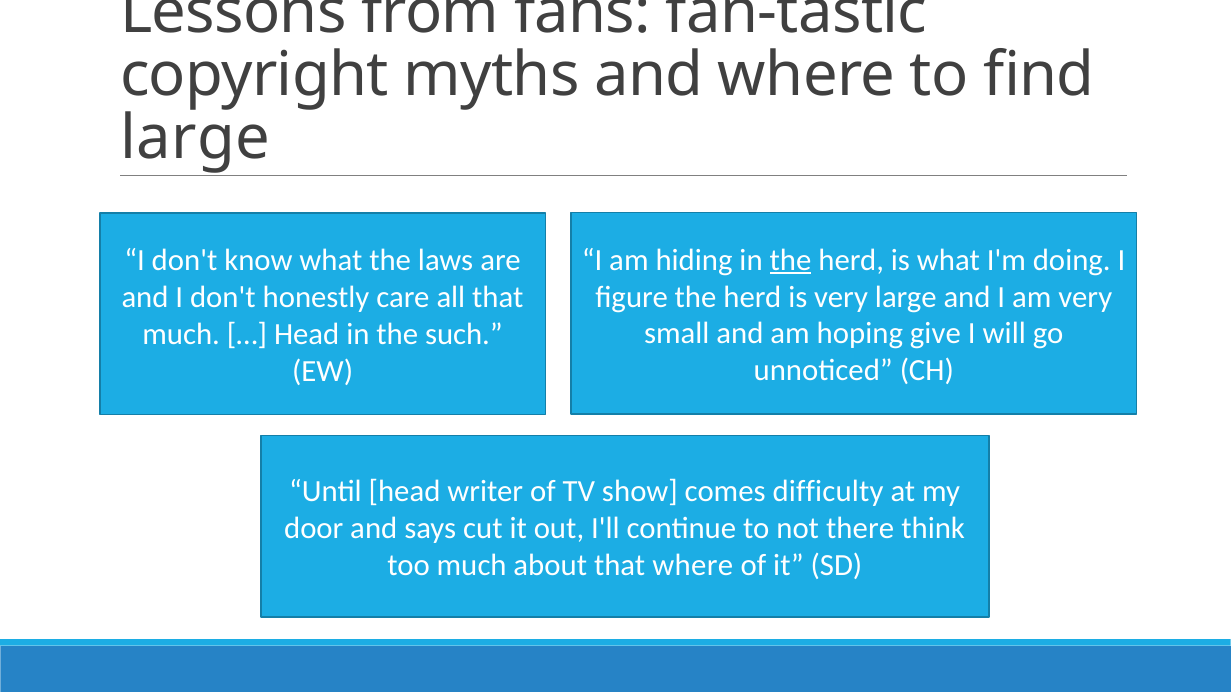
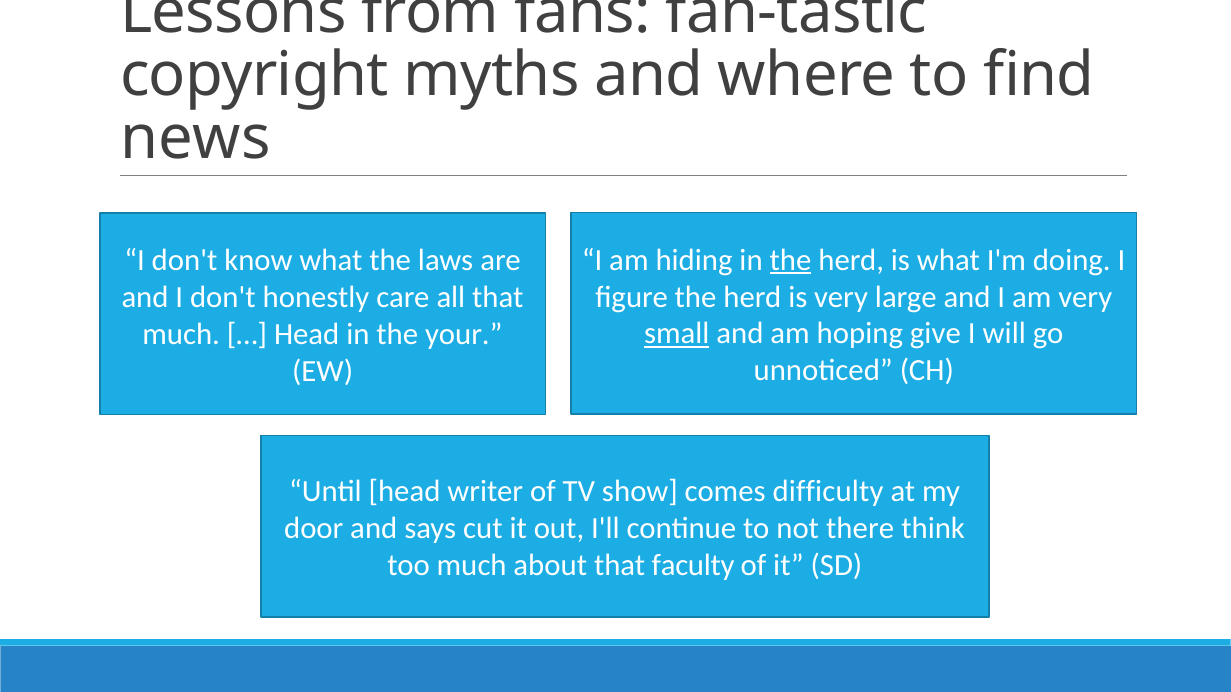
large at (195, 138): large -> news
small underline: none -> present
such: such -> your
that where: where -> faculty
